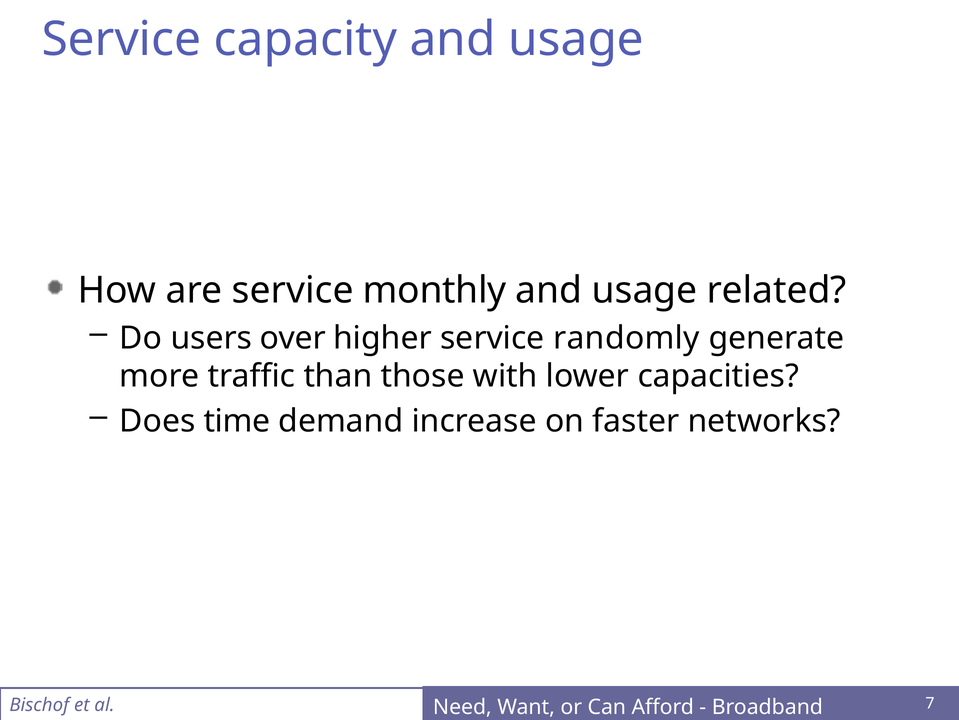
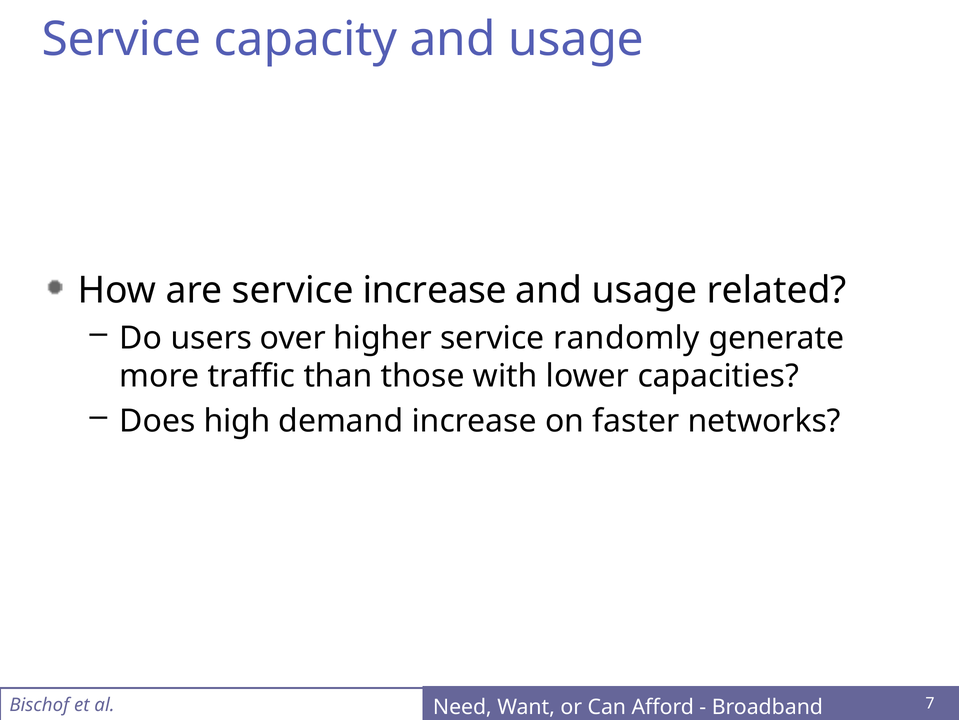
service monthly: monthly -> increase
time: time -> high
